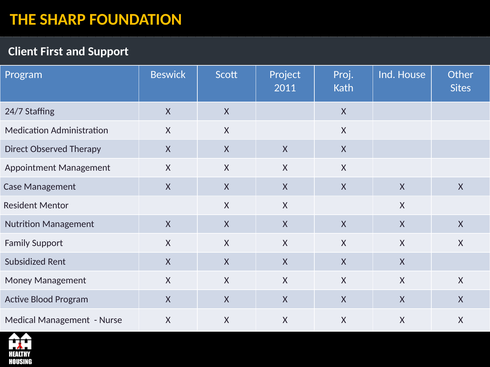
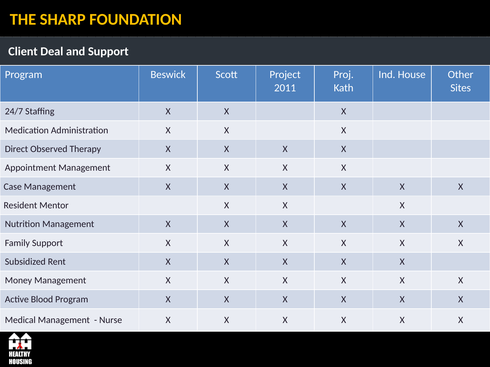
First: First -> Deal
